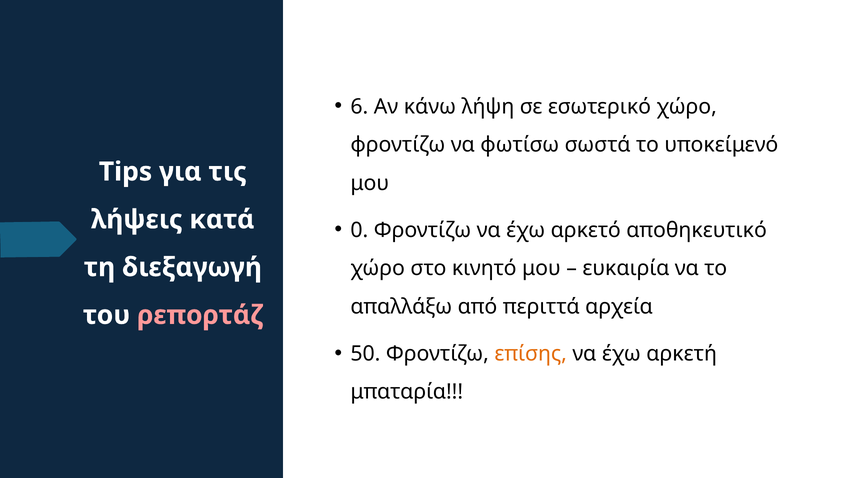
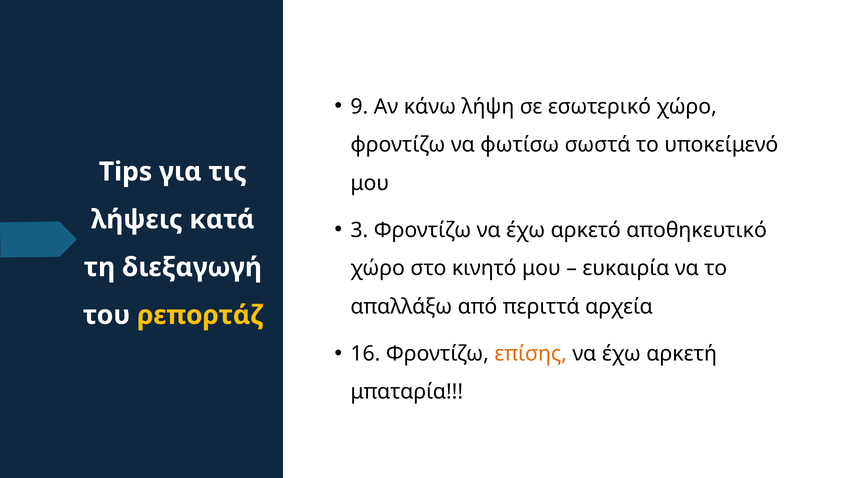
6: 6 -> 9
0: 0 -> 3
ρεπορτάζ colour: pink -> yellow
50: 50 -> 16
